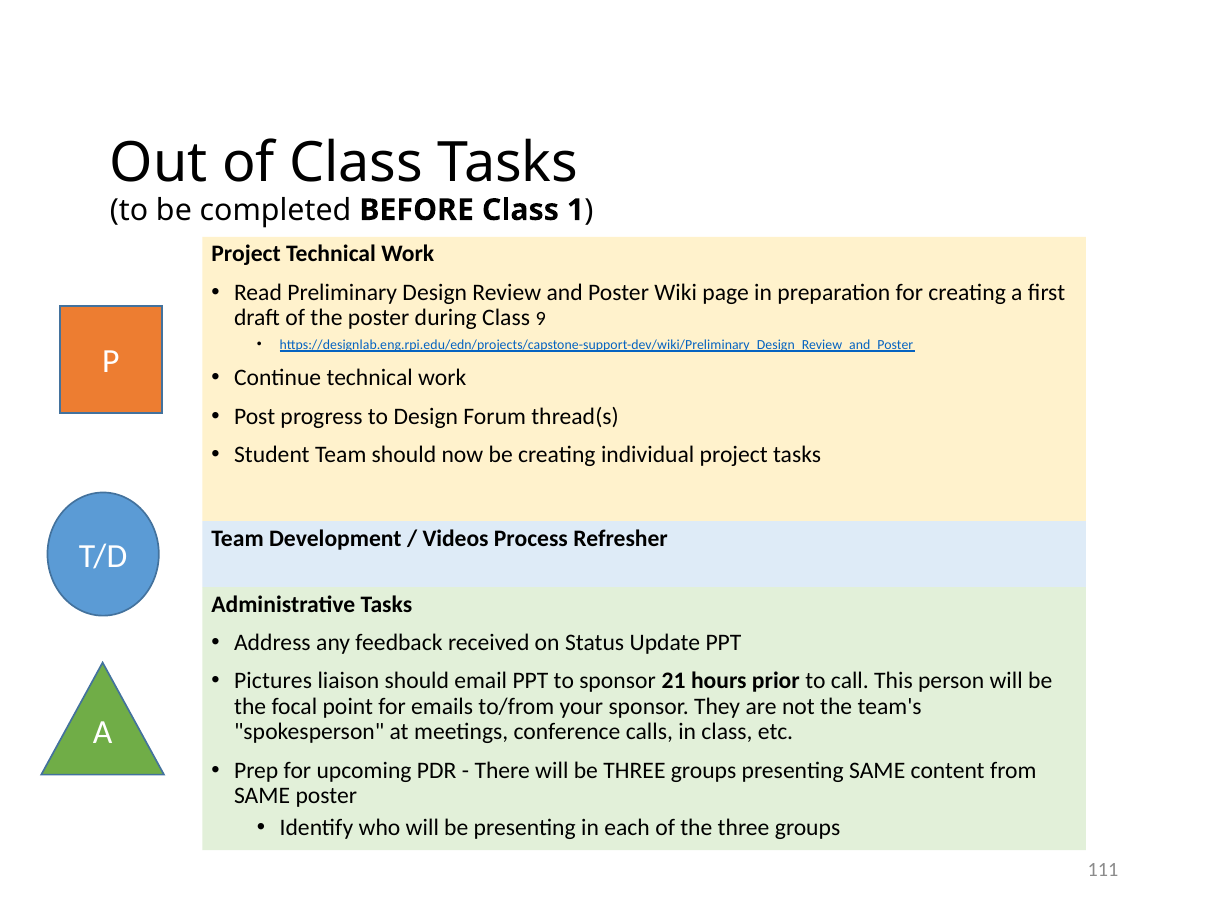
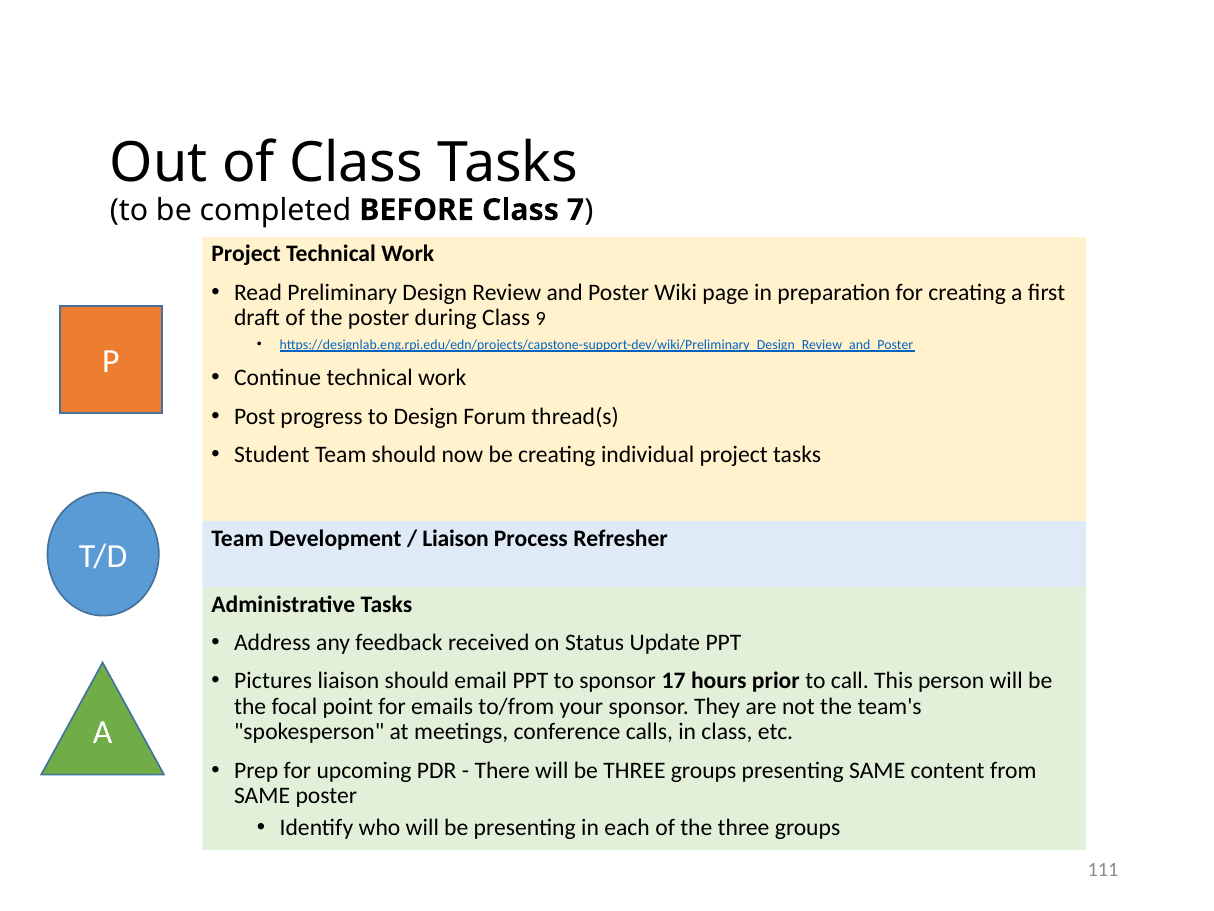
1: 1 -> 7
Videos at (456, 538): Videos -> Liaison
21: 21 -> 17
